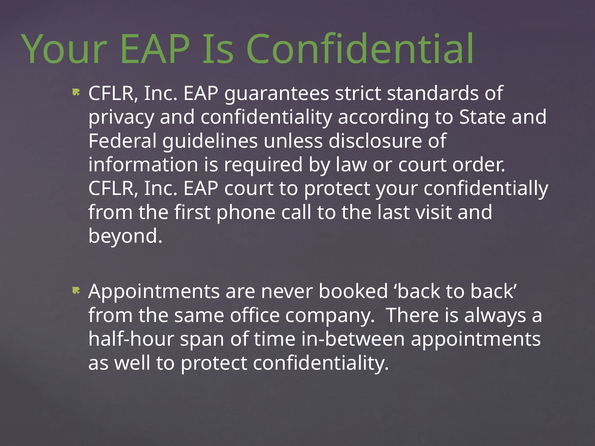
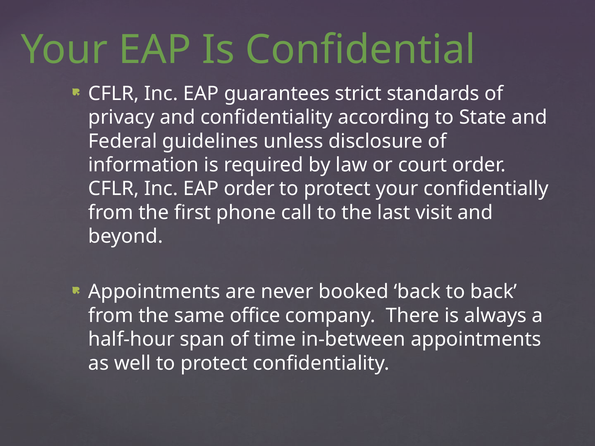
EAP court: court -> order
